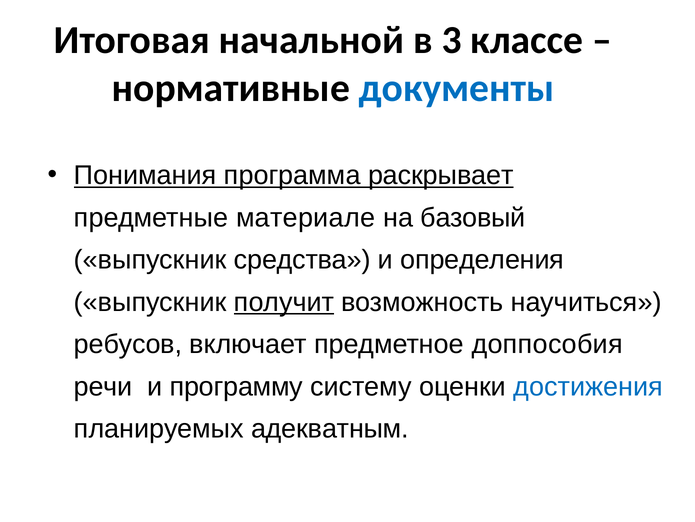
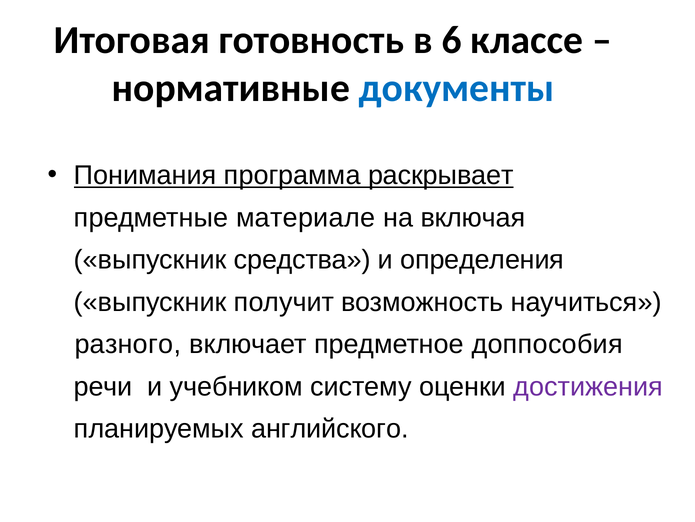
начальной: начальной -> готовность
3: 3 -> 6
базовый: базовый -> включая
получит underline: present -> none
ребусов: ребусов -> разного
программу: программу -> учебником
достижения colour: blue -> purple
адекватным: адекватным -> английского
